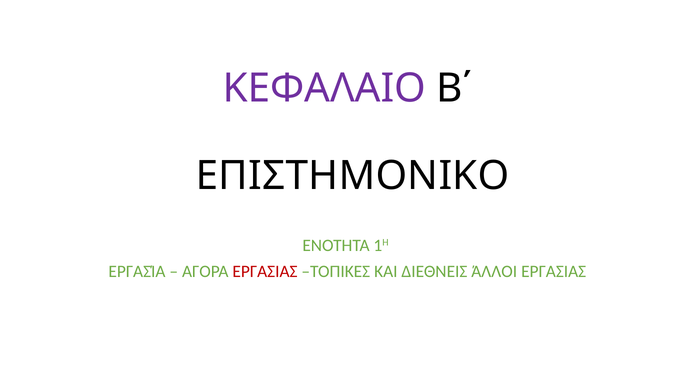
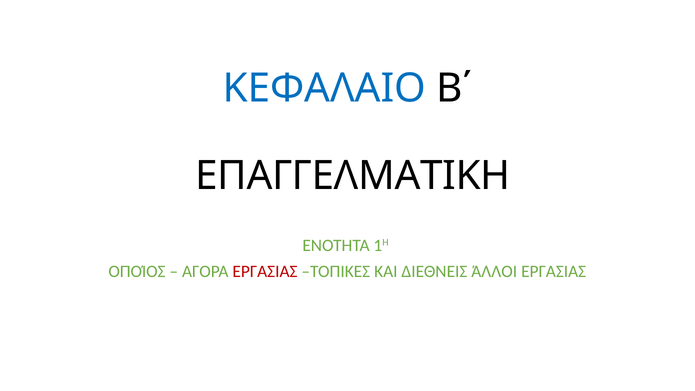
ΚΕΦΑΛΑΙΟ colour: purple -> blue
ΕΠΙΣΤΗΜΟΝΙΚΟ: ΕΠΙΣΤΗΜΟΝΙΚΟ -> ΕΠΑΓΓΕΛΜΑΤΙΚΗ
ΕΡΓΑΣΊΑ: ΕΡΓΑΣΊΑ -> ΟΠΟΊΟΣ
